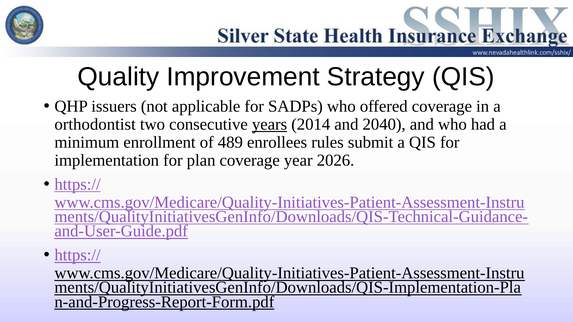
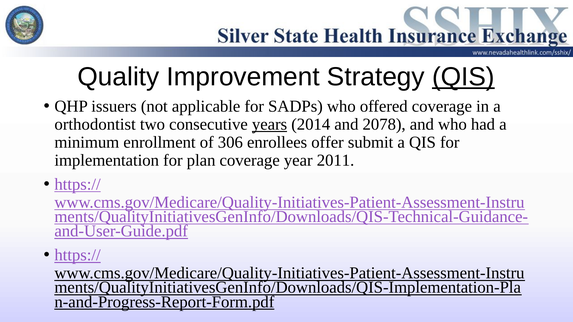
QIS at (463, 77) underline: none -> present
2040: 2040 -> 2078
489: 489 -> 306
rules: rules -> offer
2026: 2026 -> 2011
